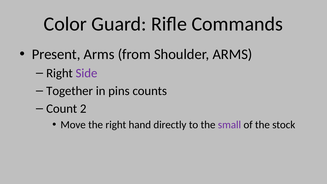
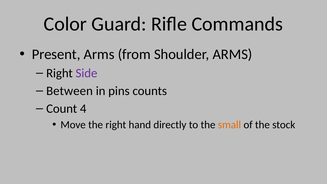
Together: Together -> Between
2: 2 -> 4
small colour: purple -> orange
